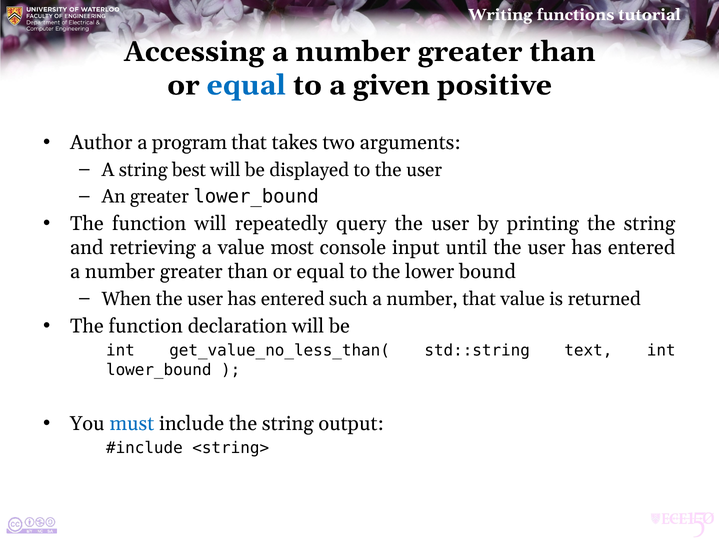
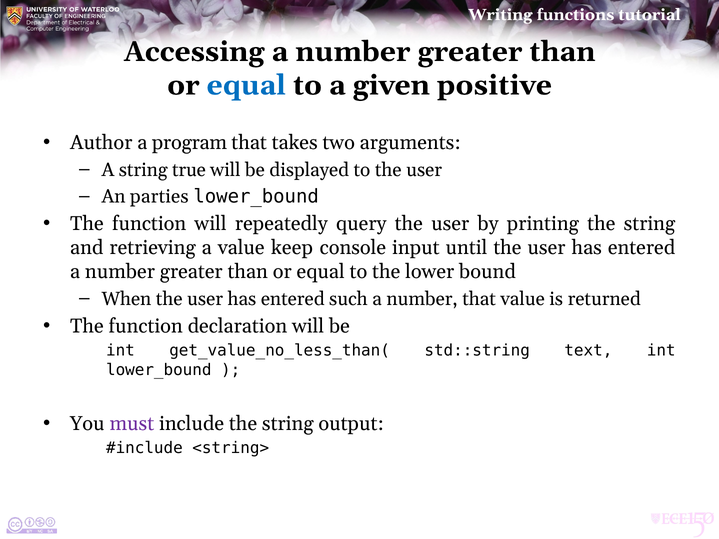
best: best -> true
An greater: greater -> parties
most: most -> keep
must colour: blue -> purple
